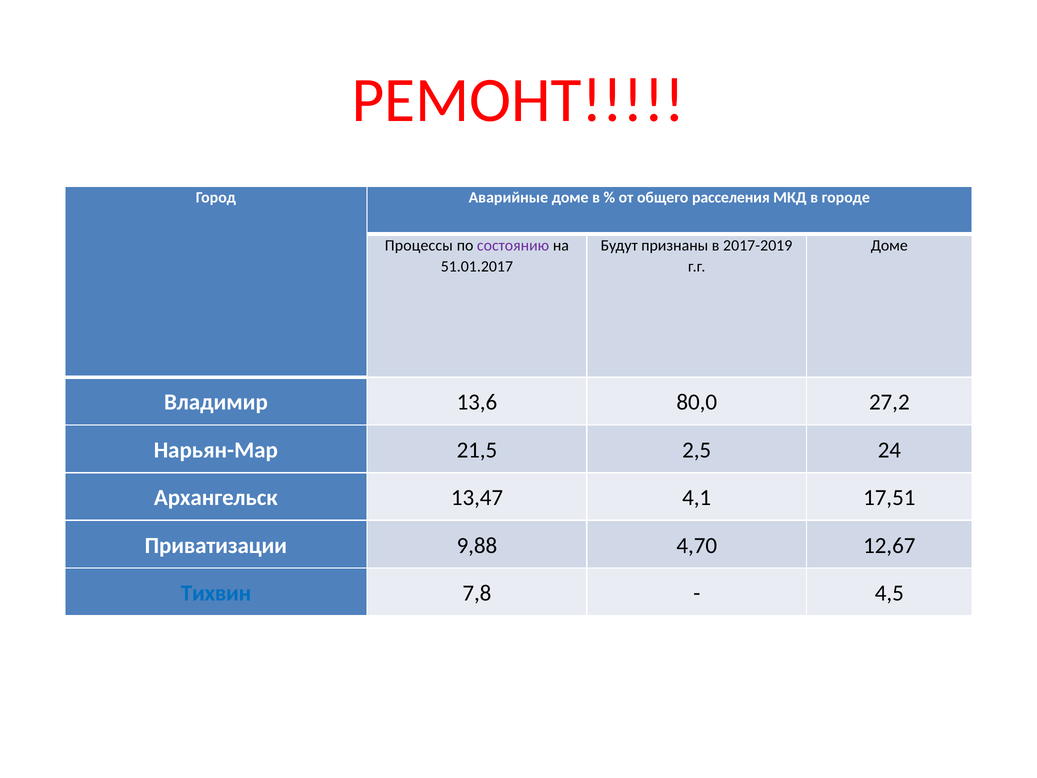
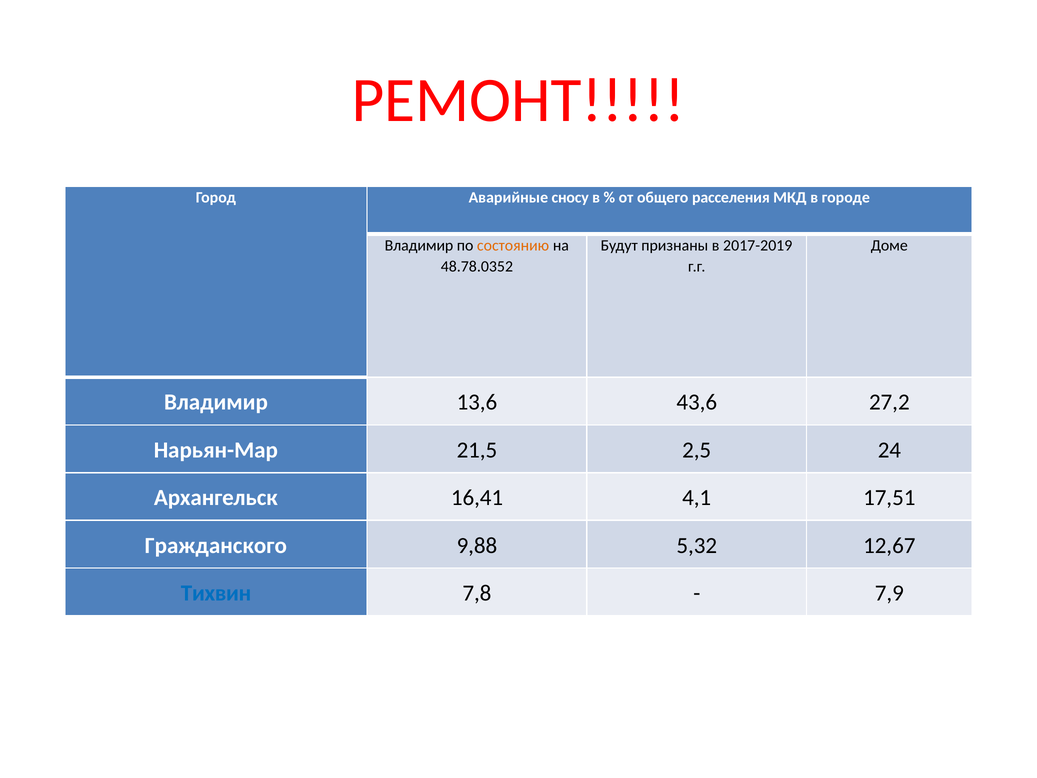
Аварийные доме: доме -> сносу
Процессы at (419, 245): Процессы -> Владимир
состоянию colour: purple -> orange
51.01.2017: 51.01.2017 -> 48.78.0352
80,0: 80,0 -> 43,6
13,47: 13,47 -> 16,41
Приватизации: Приватизации -> Гражданского
4,70: 4,70 -> 5,32
4,5: 4,5 -> 7,9
